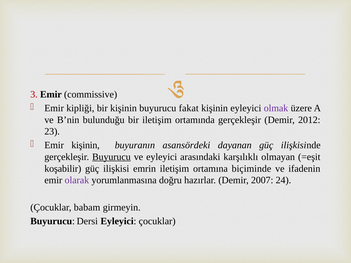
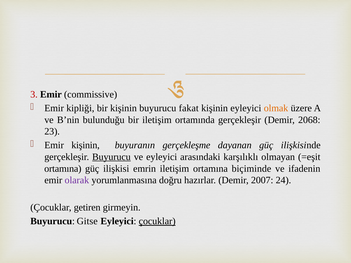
olmak colour: purple -> orange
2012: 2012 -> 2068
asansördeki: asansördeki -> gerçekleşme
koşabilir at (63, 169): koşabilir -> ortamına
babam: babam -> getiren
Dersi: Dersi -> Gitse
çocuklar at (157, 221) underline: none -> present
